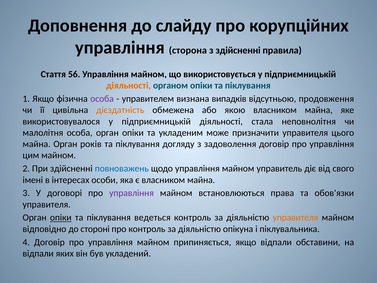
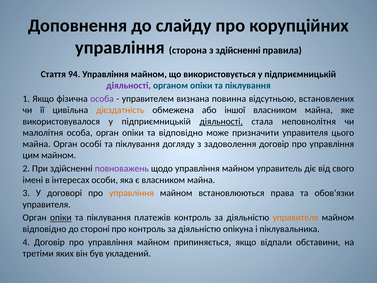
56: 56 -> 94
діяльності at (129, 85) colour: orange -> purple
випадків: випадків -> повинна
продовження: продовження -> встановлених
якою: якою -> іншої
діяльності at (221, 121) underline: none -> present
та укладеним: укладеним -> відповідно
років: років -> особі
повноважень colour: blue -> purple
управління at (132, 193) colour: purple -> orange
ведеться: ведеться -> платежів
відпали at (38, 253): відпали -> третіми
